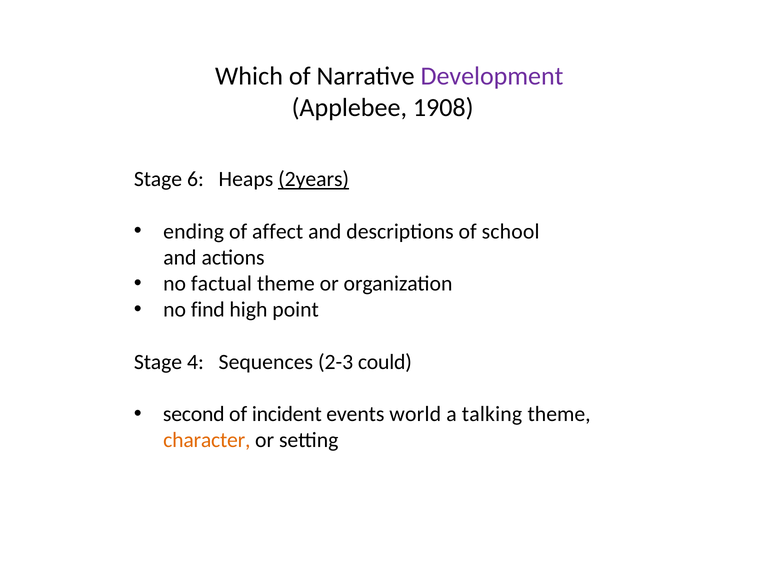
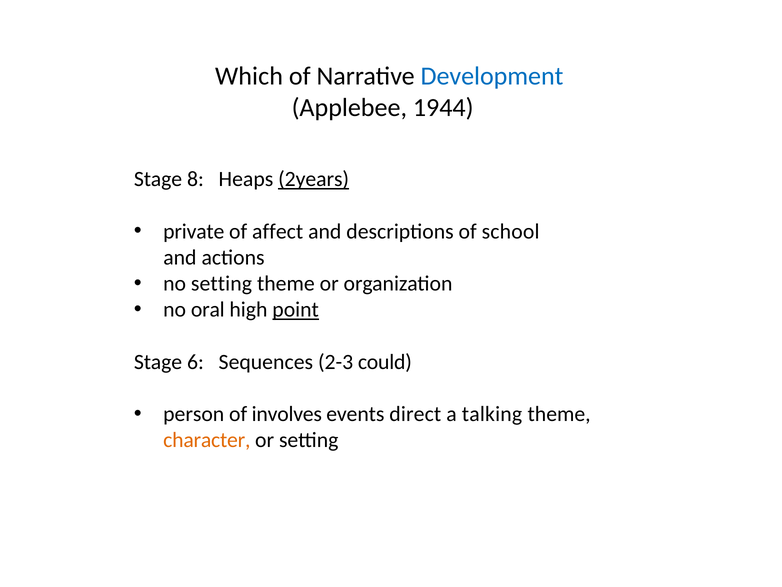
Development colour: purple -> blue
1908: 1908 -> 1944
6: 6 -> 8
ending: ending -> private
no factual: factual -> setting
find: find -> oral
point underline: none -> present
4: 4 -> 6
second: second -> person
incident: incident -> involves
world: world -> direct
